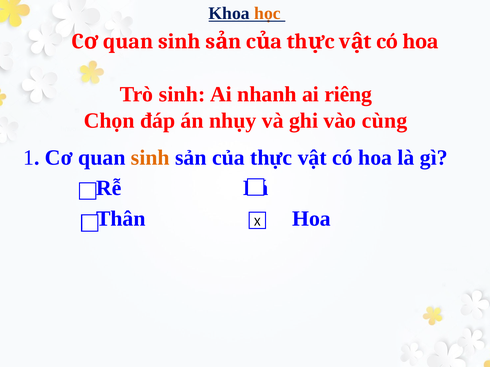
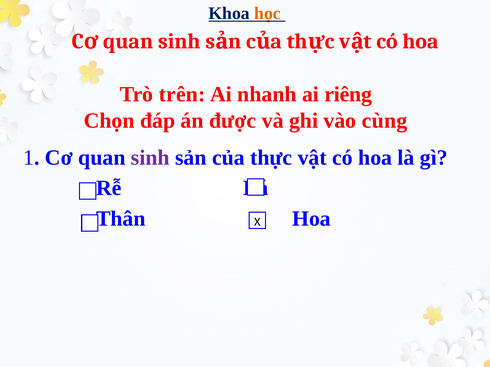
Trò sinh: sinh -> trên
nhụy: nhụy -> được
sinh at (150, 158) colour: orange -> purple
